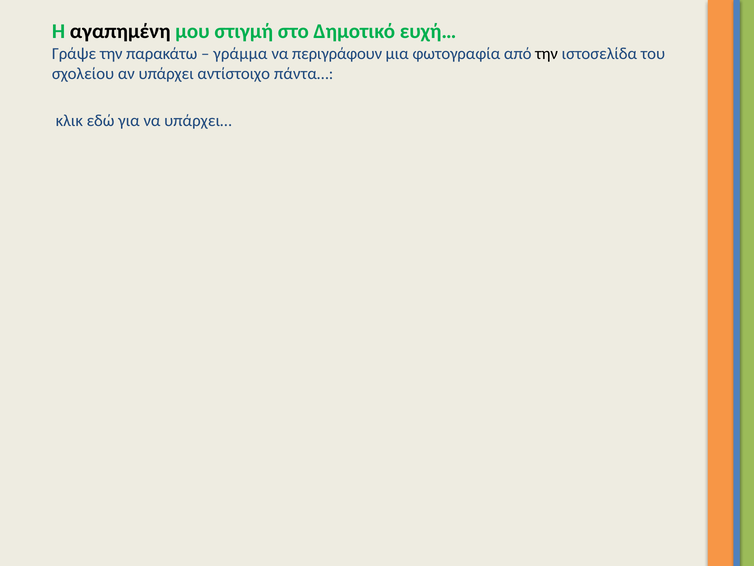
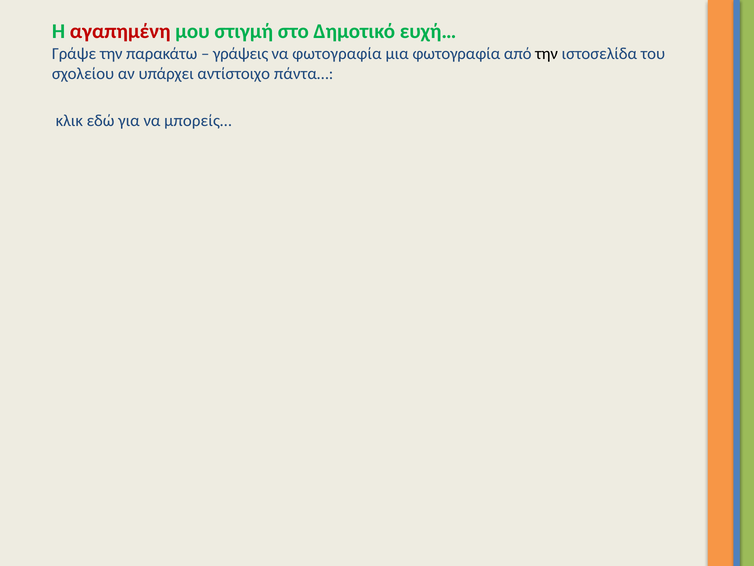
αγαπημένη colour: black -> red
γράμμα: γράμμα -> γράψεις
να περιγράφουν: περιγράφουν -> φωτογραφία
υπάρχει…: υπάρχει… -> μπορείς…
